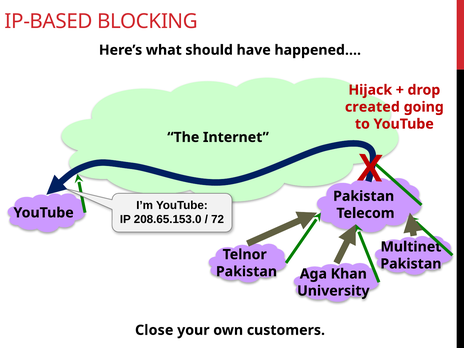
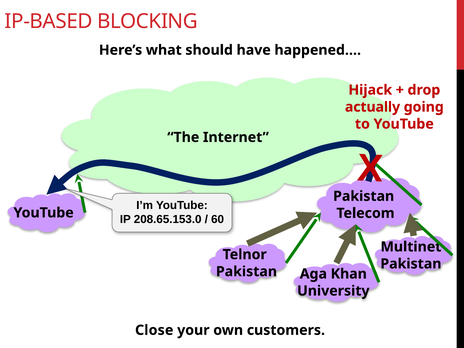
created: created -> actually
72: 72 -> 60
